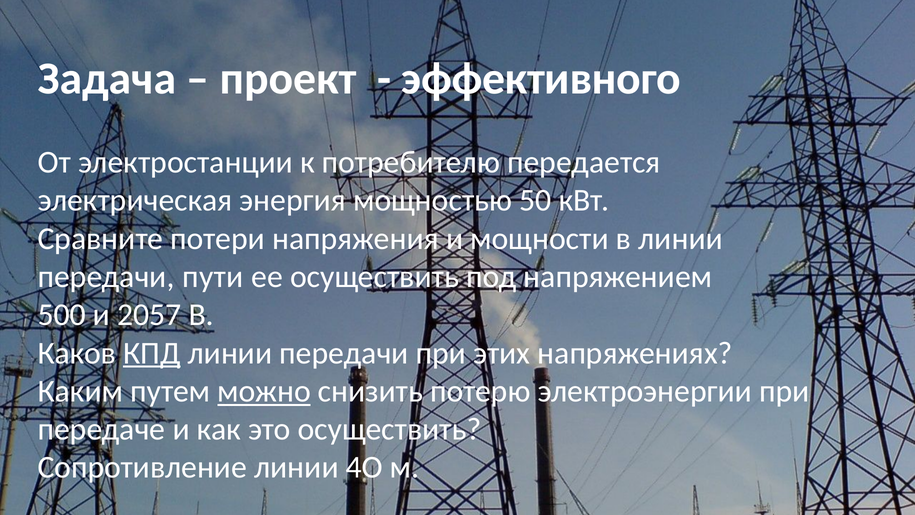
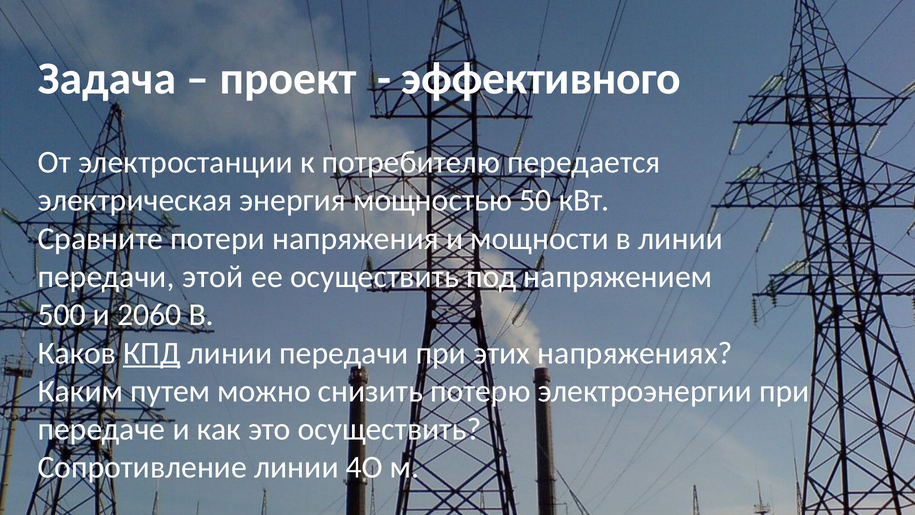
пути: пути -> этой
2057: 2057 -> 2060
можно underline: present -> none
